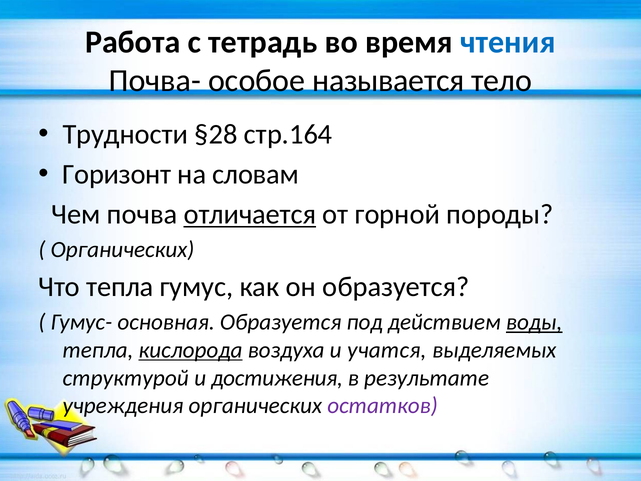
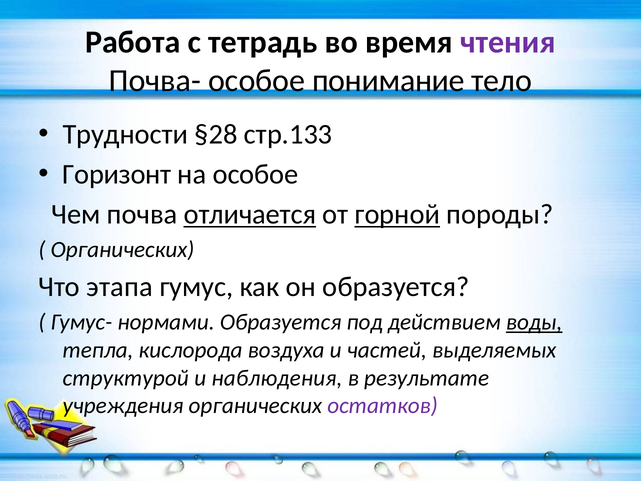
чтения colour: blue -> purple
называется: называется -> понимание
стр.164: стр.164 -> стр.133
на словам: словам -> особое
горной underline: none -> present
Что тепла: тепла -> этапа
основная: основная -> нормами
кислорода underline: present -> none
учатся: учатся -> частей
достижения: достижения -> наблюдения
